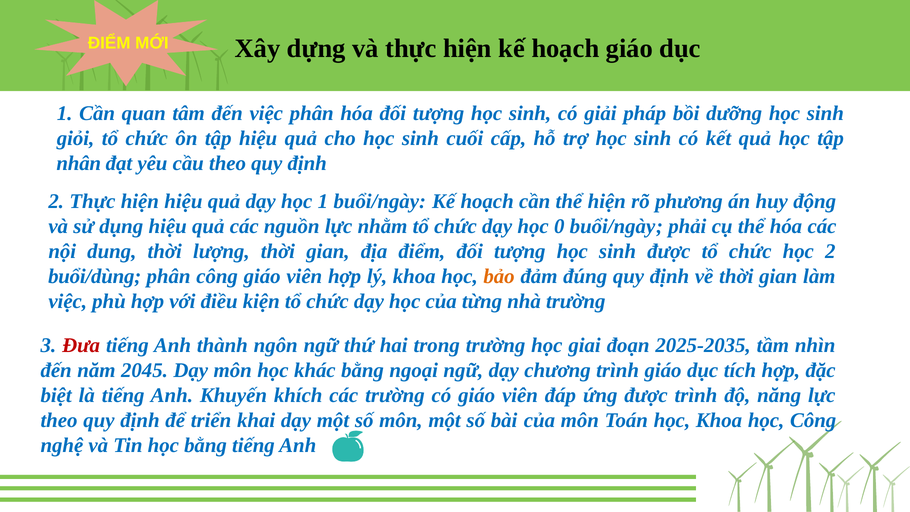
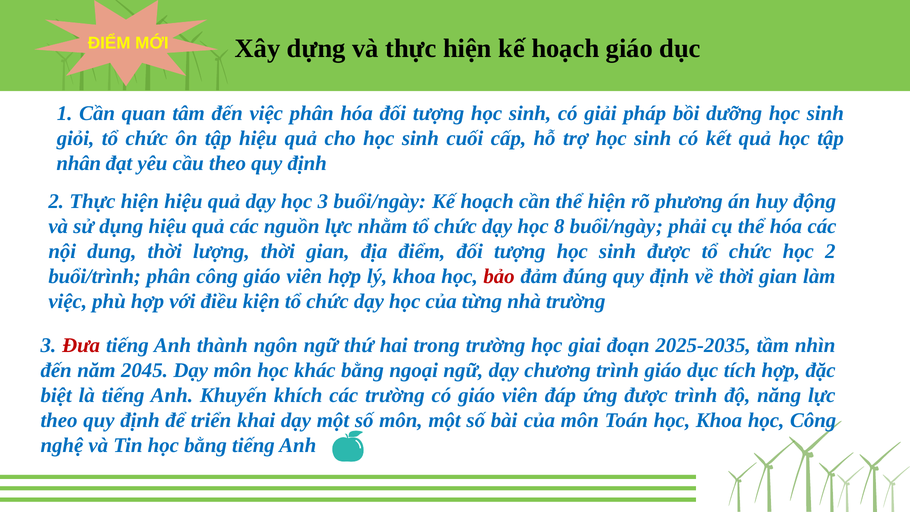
học 1: 1 -> 3
0: 0 -> 8
buổi/dùng: buổi/dùng -> buổi/trình
bảo colour: orange -> red
